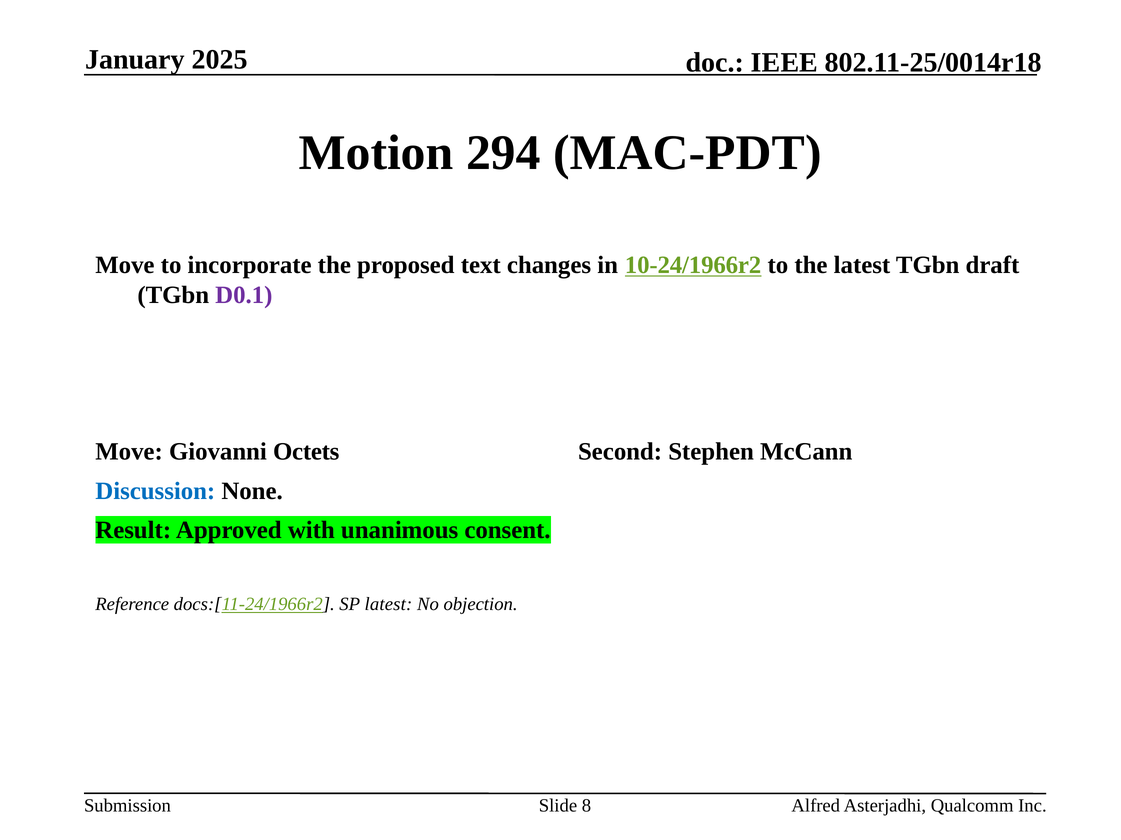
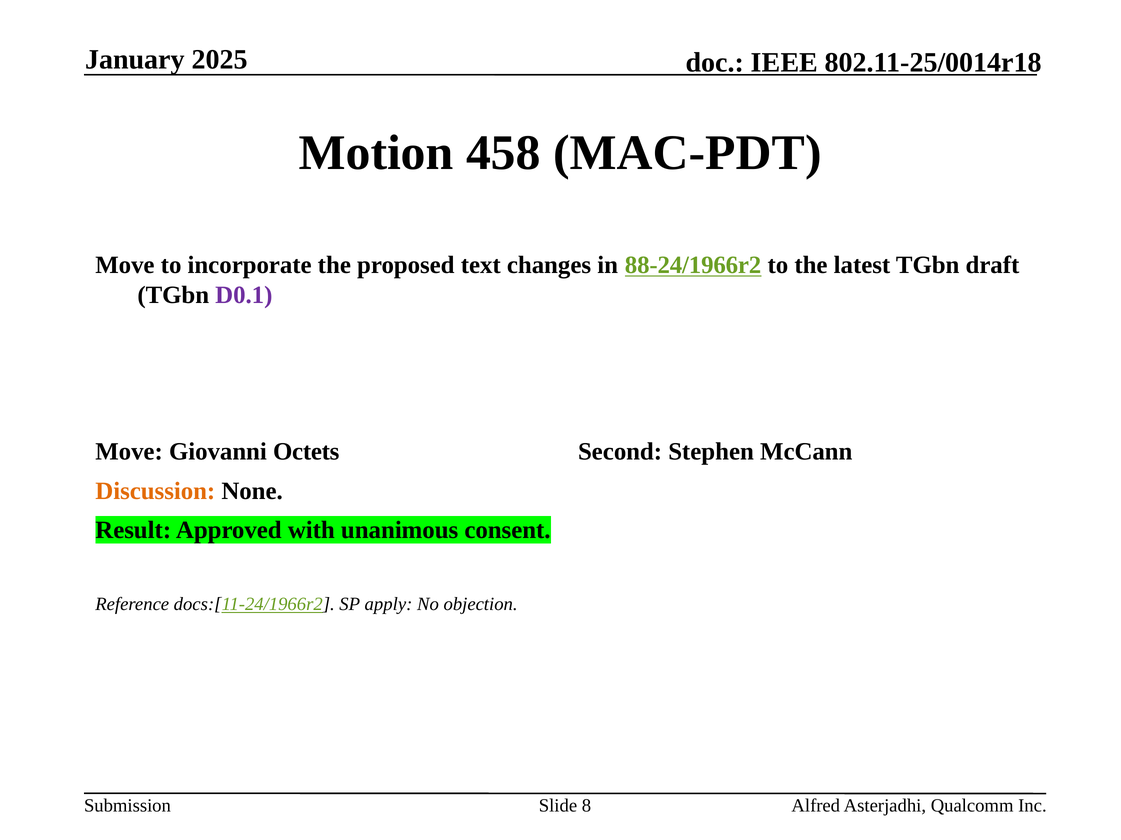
294: 294 -> 458
10-24/1966r2: 10-24/1966r2 -> 88-24/1966r2
Discussion colour: blue -> orange
SP latest: latest -> apply
